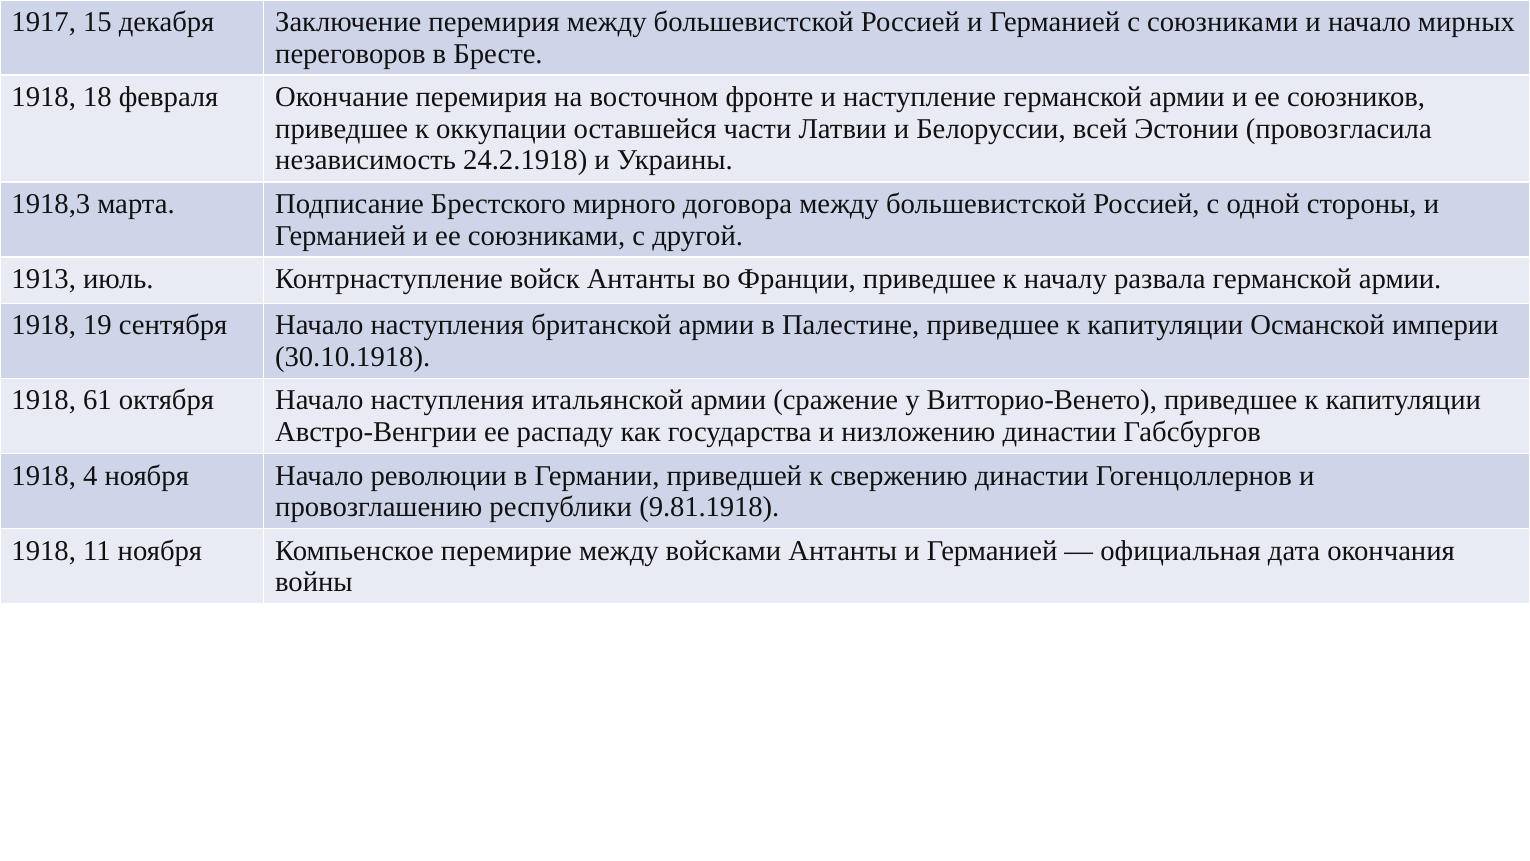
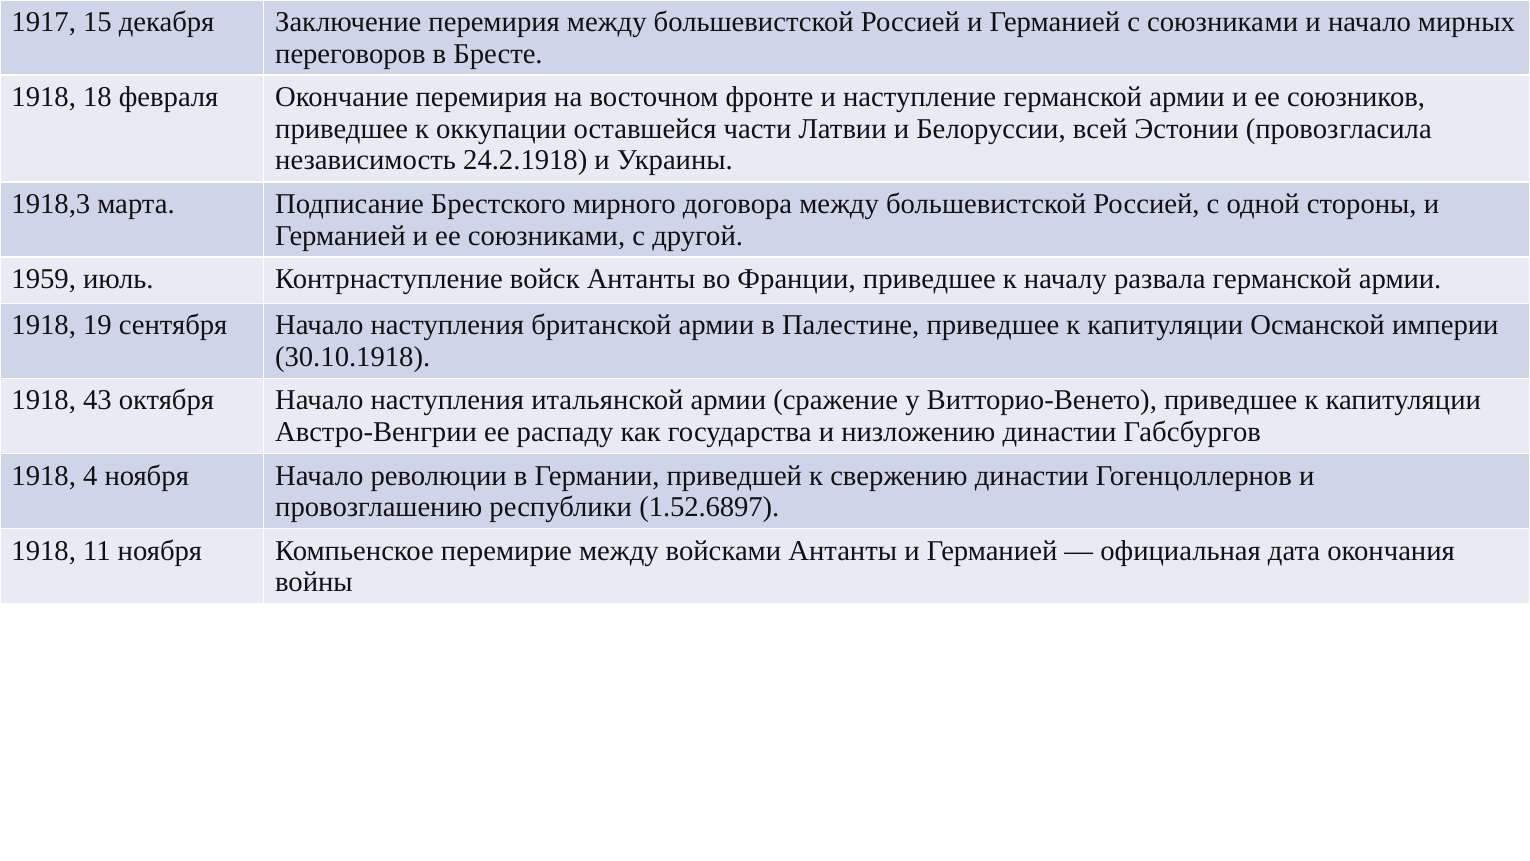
1913: 1913 -> 1959
61: 61 -> 43
9.81.1918: 9.81.1918 -> 1.52.6897
